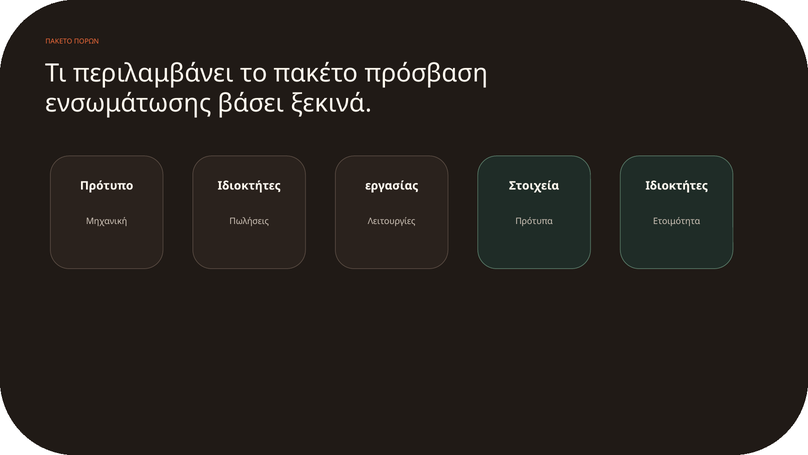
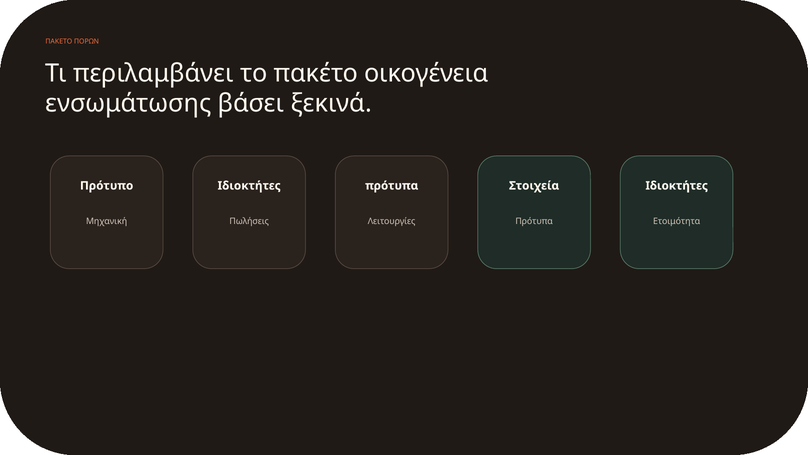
πρόσβαση: πρόσβαση -> οικογένεια
εργασίας at (392, 185): εργασίας -> πρότυπα
